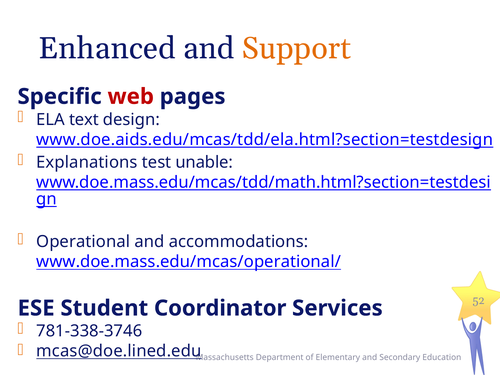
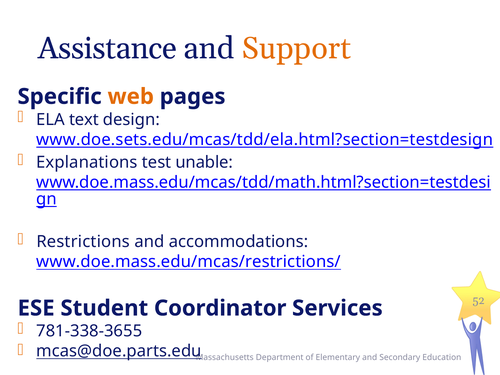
Enhanced: Enhanced -> Assistance
web colour: red -> orange
www.doe.aids.edu/mcas/tdd/ela.html?section=testdesign: www.doe.aids.edu/mcas/tdd/ela.html?section=testdesign -> www.doe.sets.edu/mcas/tdd/ela.html?section=testdesign
Operational: Operational -> Restrictions
www.doe.mass.edu/mcas/operational/: www.doe.mass.edu/mcas/operational/ -> www.doe.mass.edu/mcas/restrictions/
781-338-3746: 781-338-3746 -> 781-338-3655
mcas@doe.lined.edu: mcas@doe.lined.edu -> mcas@doe.parts.edu
